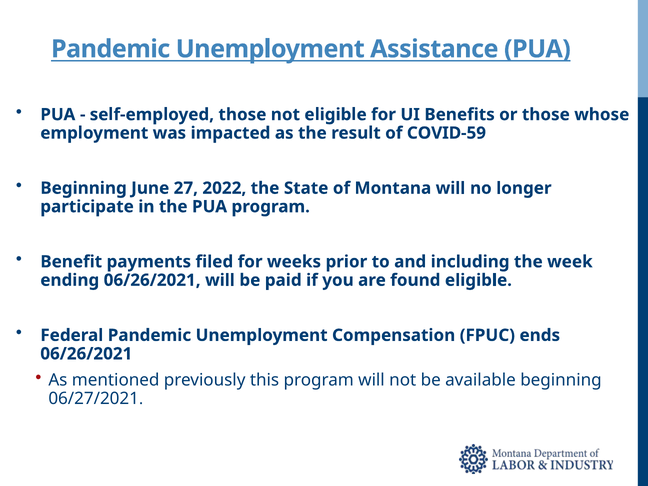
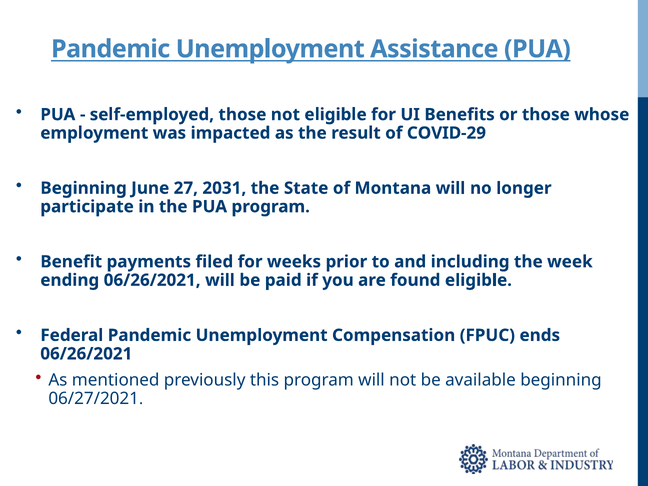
COVID-59: COVID-59 -> COVID-29
2022: 2022 -> 2031
